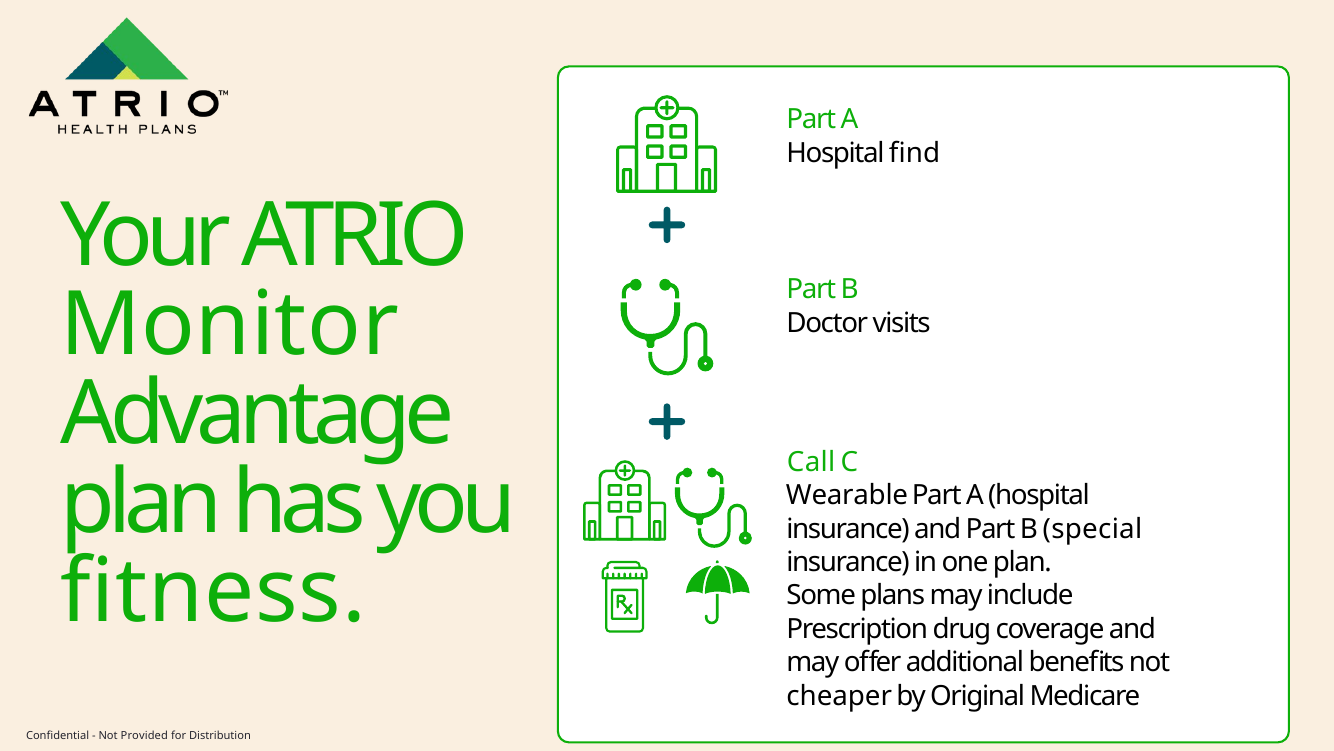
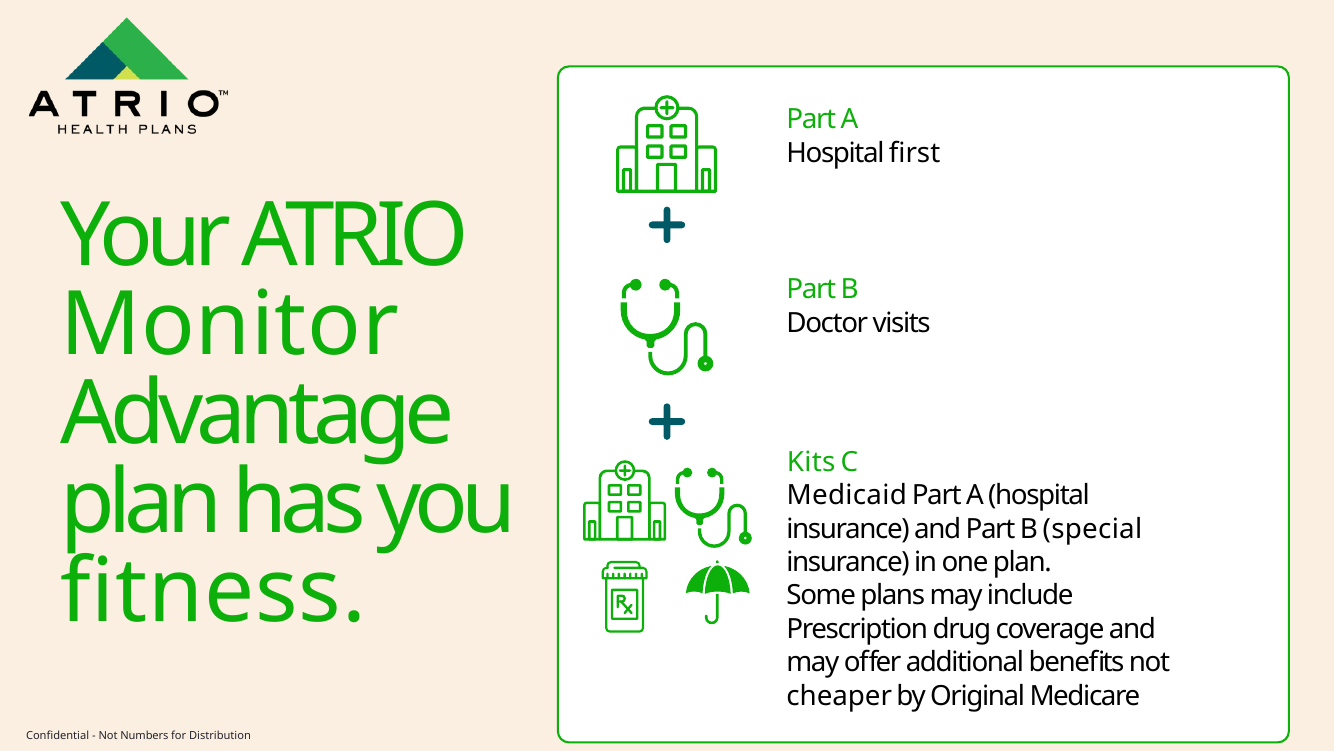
find: find -> first
Call: Call -> Kits
Wearable: Wearable -> Medicaid
Provided: Provided -> Numbers
